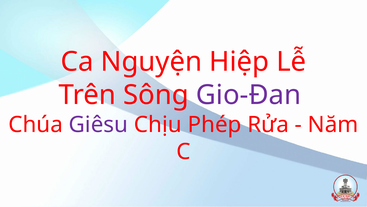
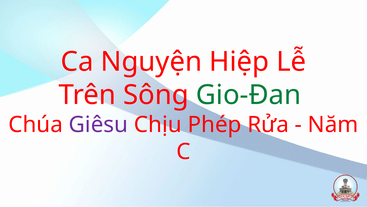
Gio-Đan colour: purple -> green
